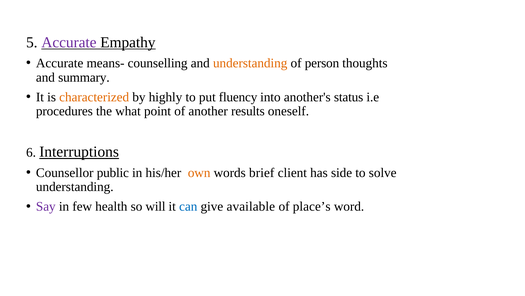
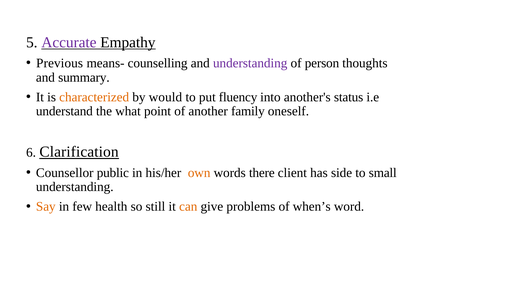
Accurate at (60, 63): Accurate -> Previous
understanding at (250, 63) colour: orange -> purple
highly: highly -> would
procedures: procedures -> understand
results: results -> family
Interruptions: Interruptions -> Clarification
brief: brief -> there
solve: solve -> small
Say colour: purple -> orange
will: will -> still
can colour: blue -> orange
available: available -> problems
place’s: place’s -> when’s
